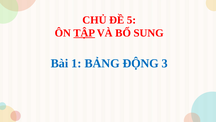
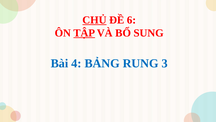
CHỦ underline: none -> present
5: 5 -> 6
1: 1 -> 4
ĐỘNG: ĐỘNG -> RUNG
